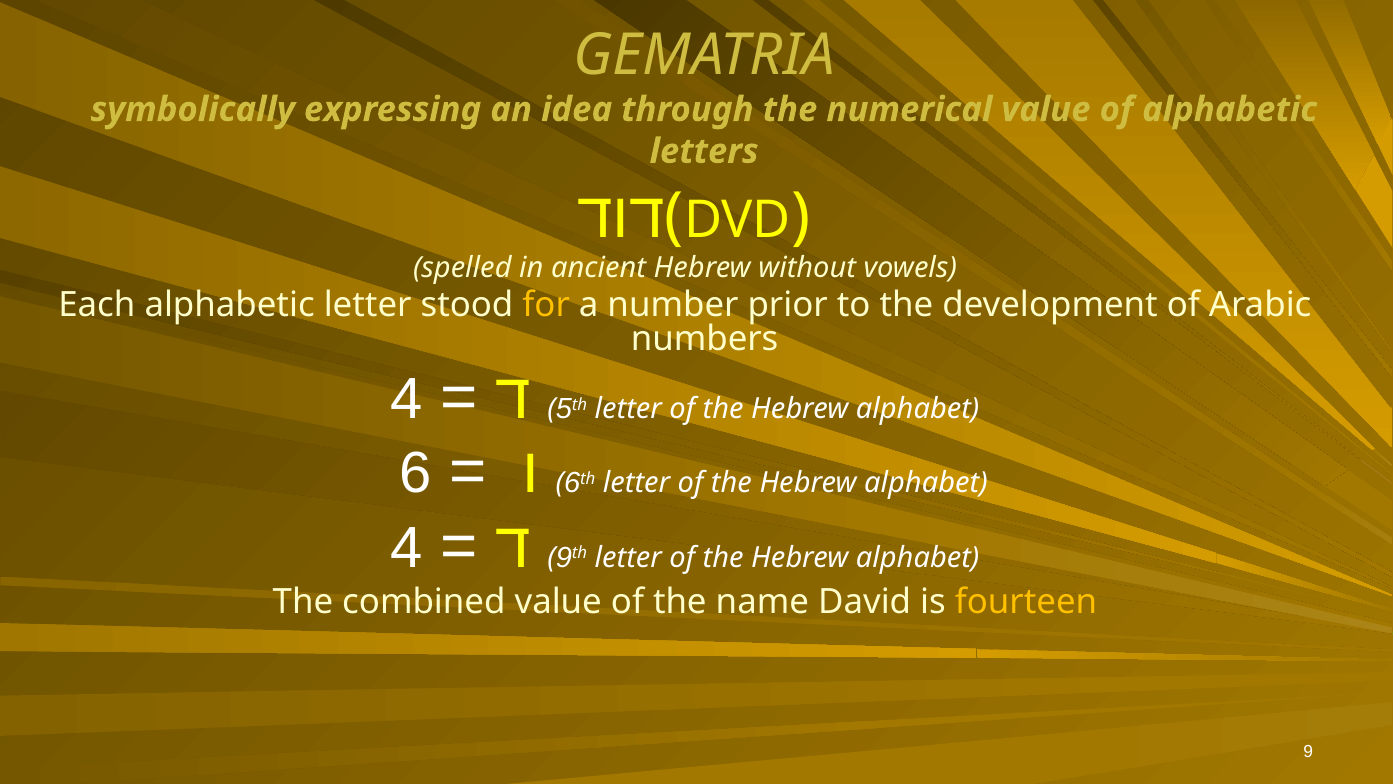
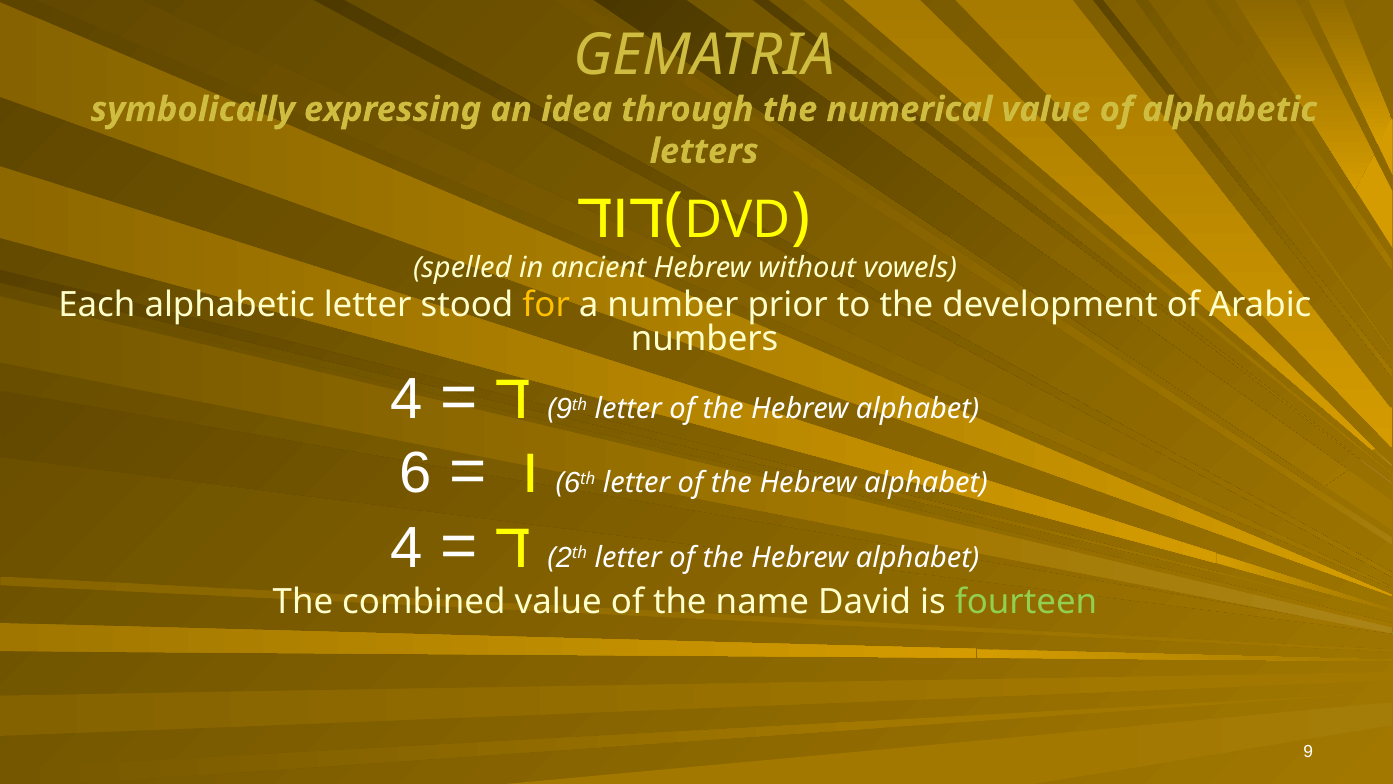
5 at (564, 409): 5 -> 9
9 at (564, 557): 9 -> 2
fourteen colour: yellow -> light green
